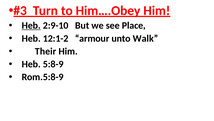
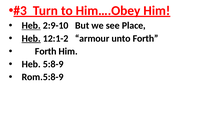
Heb at (31, 38) underline: none -> present
unto Walk: Walk -> Forth
Their at (46, 51): Their -> Forth
